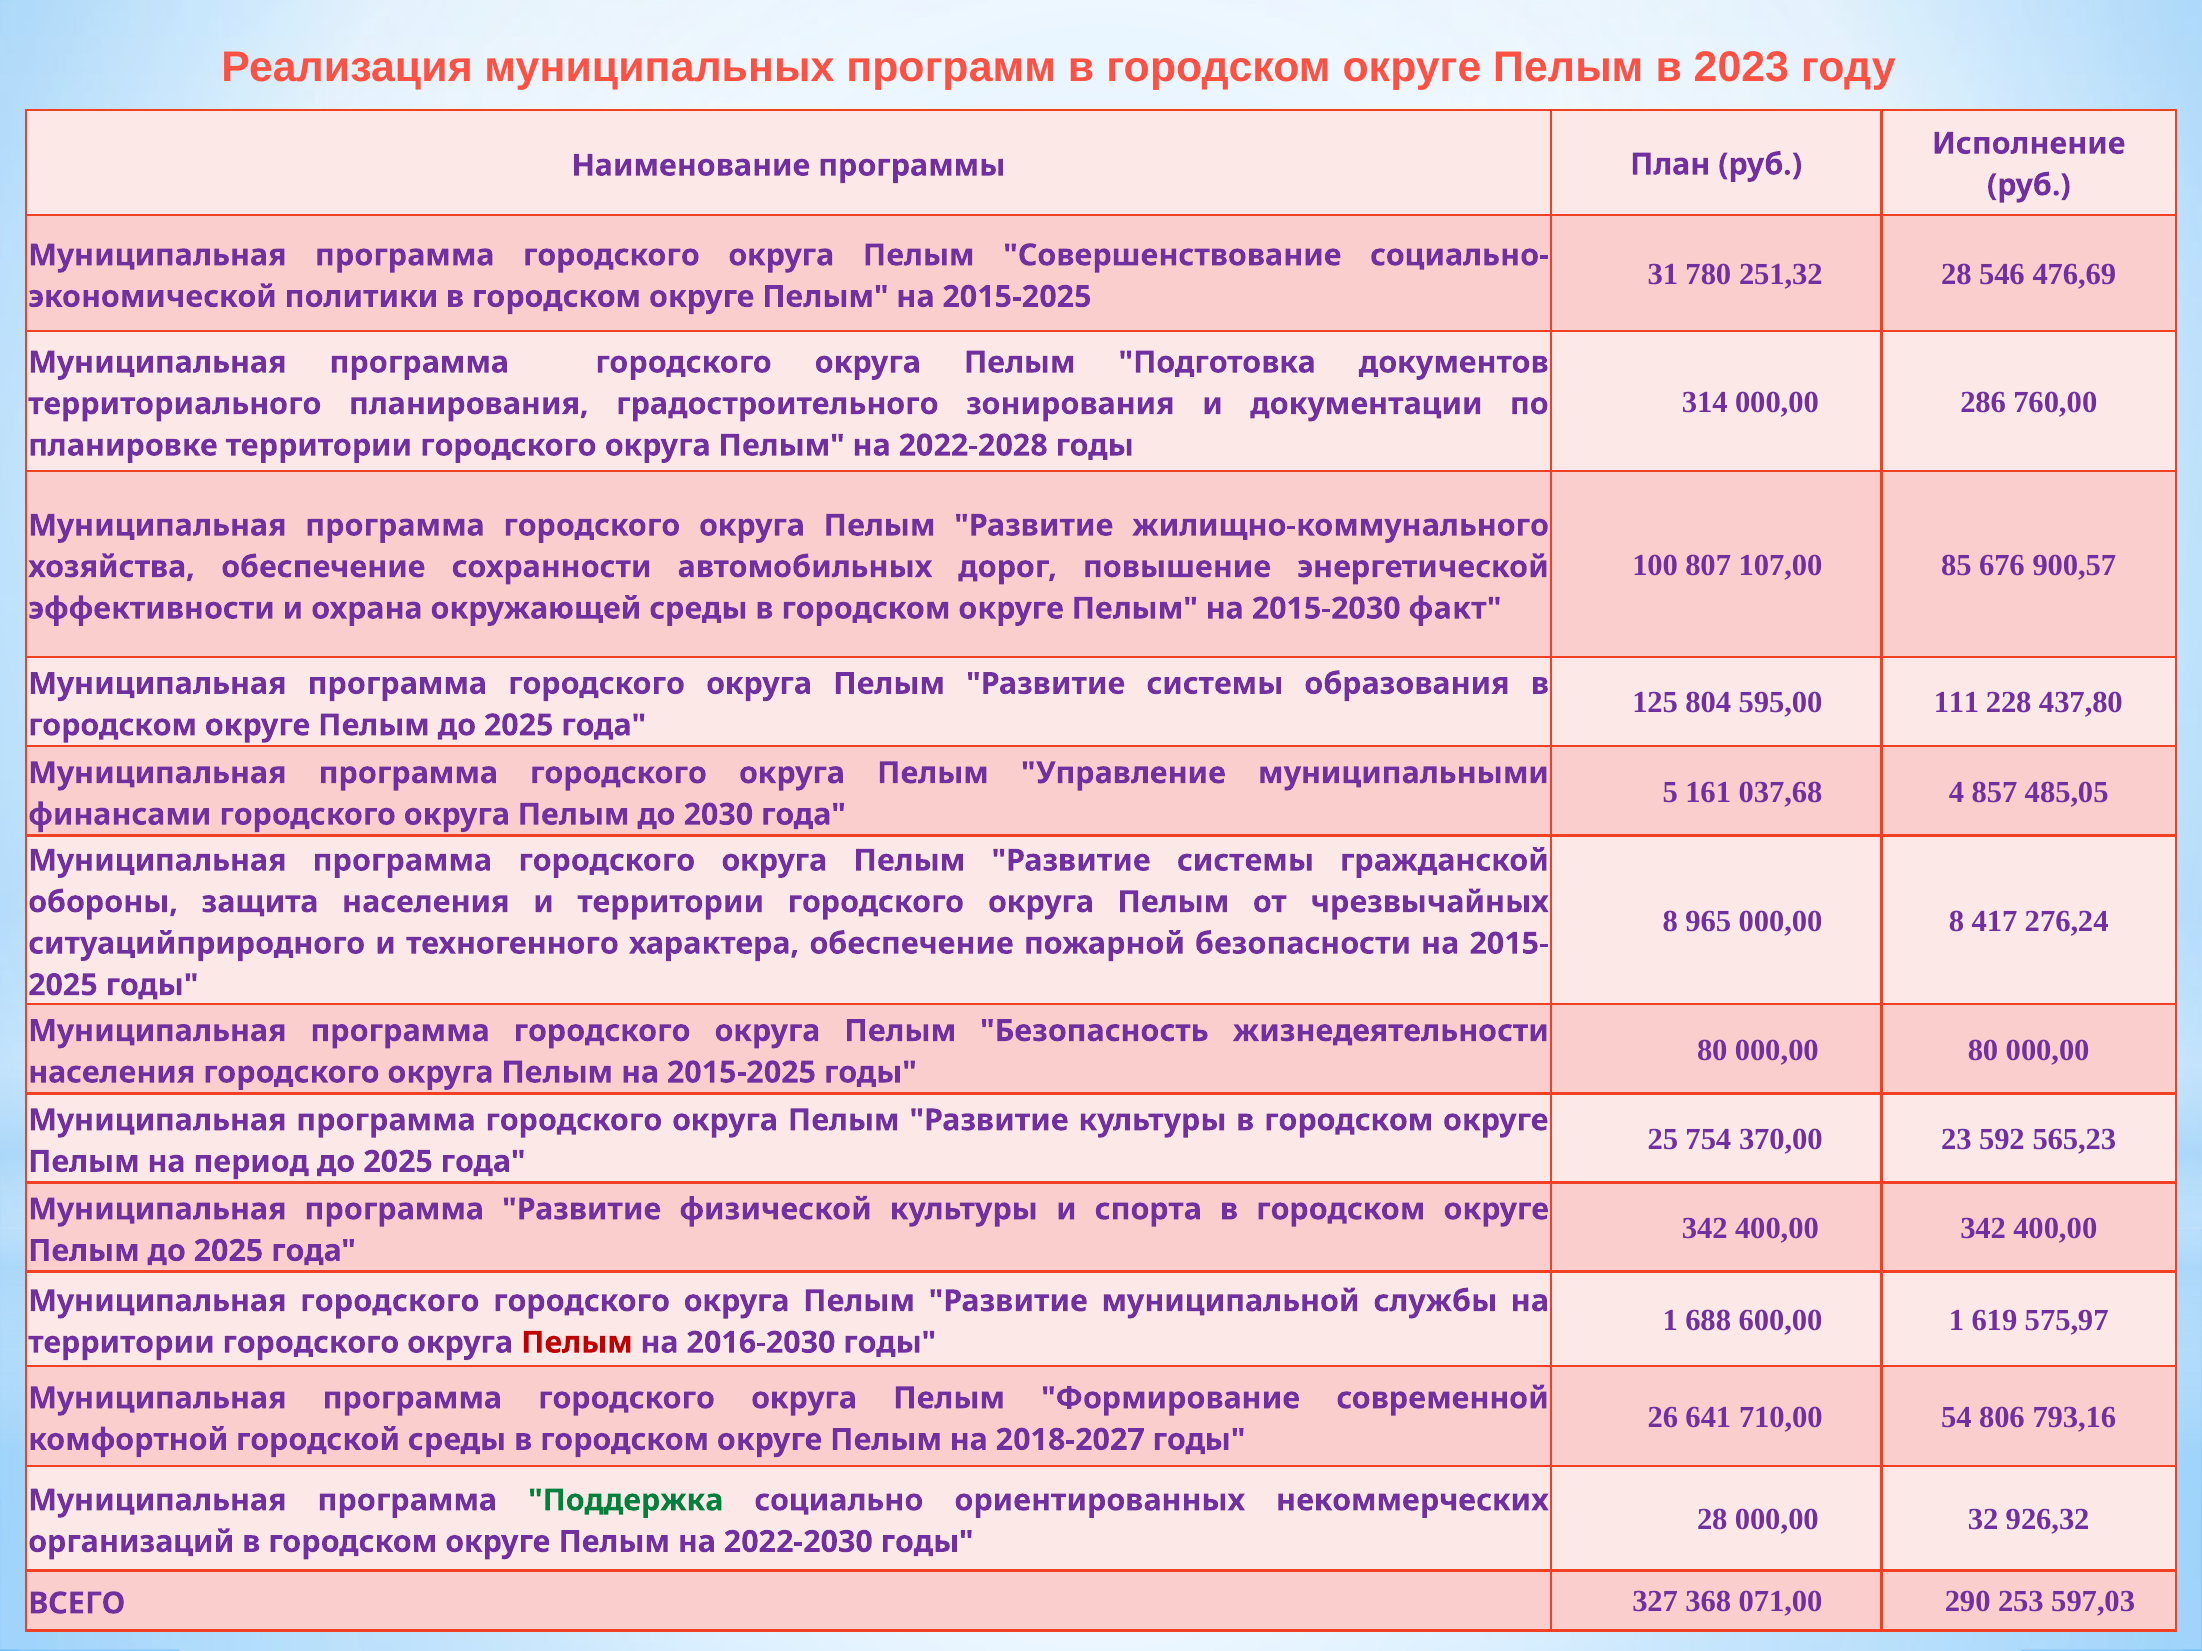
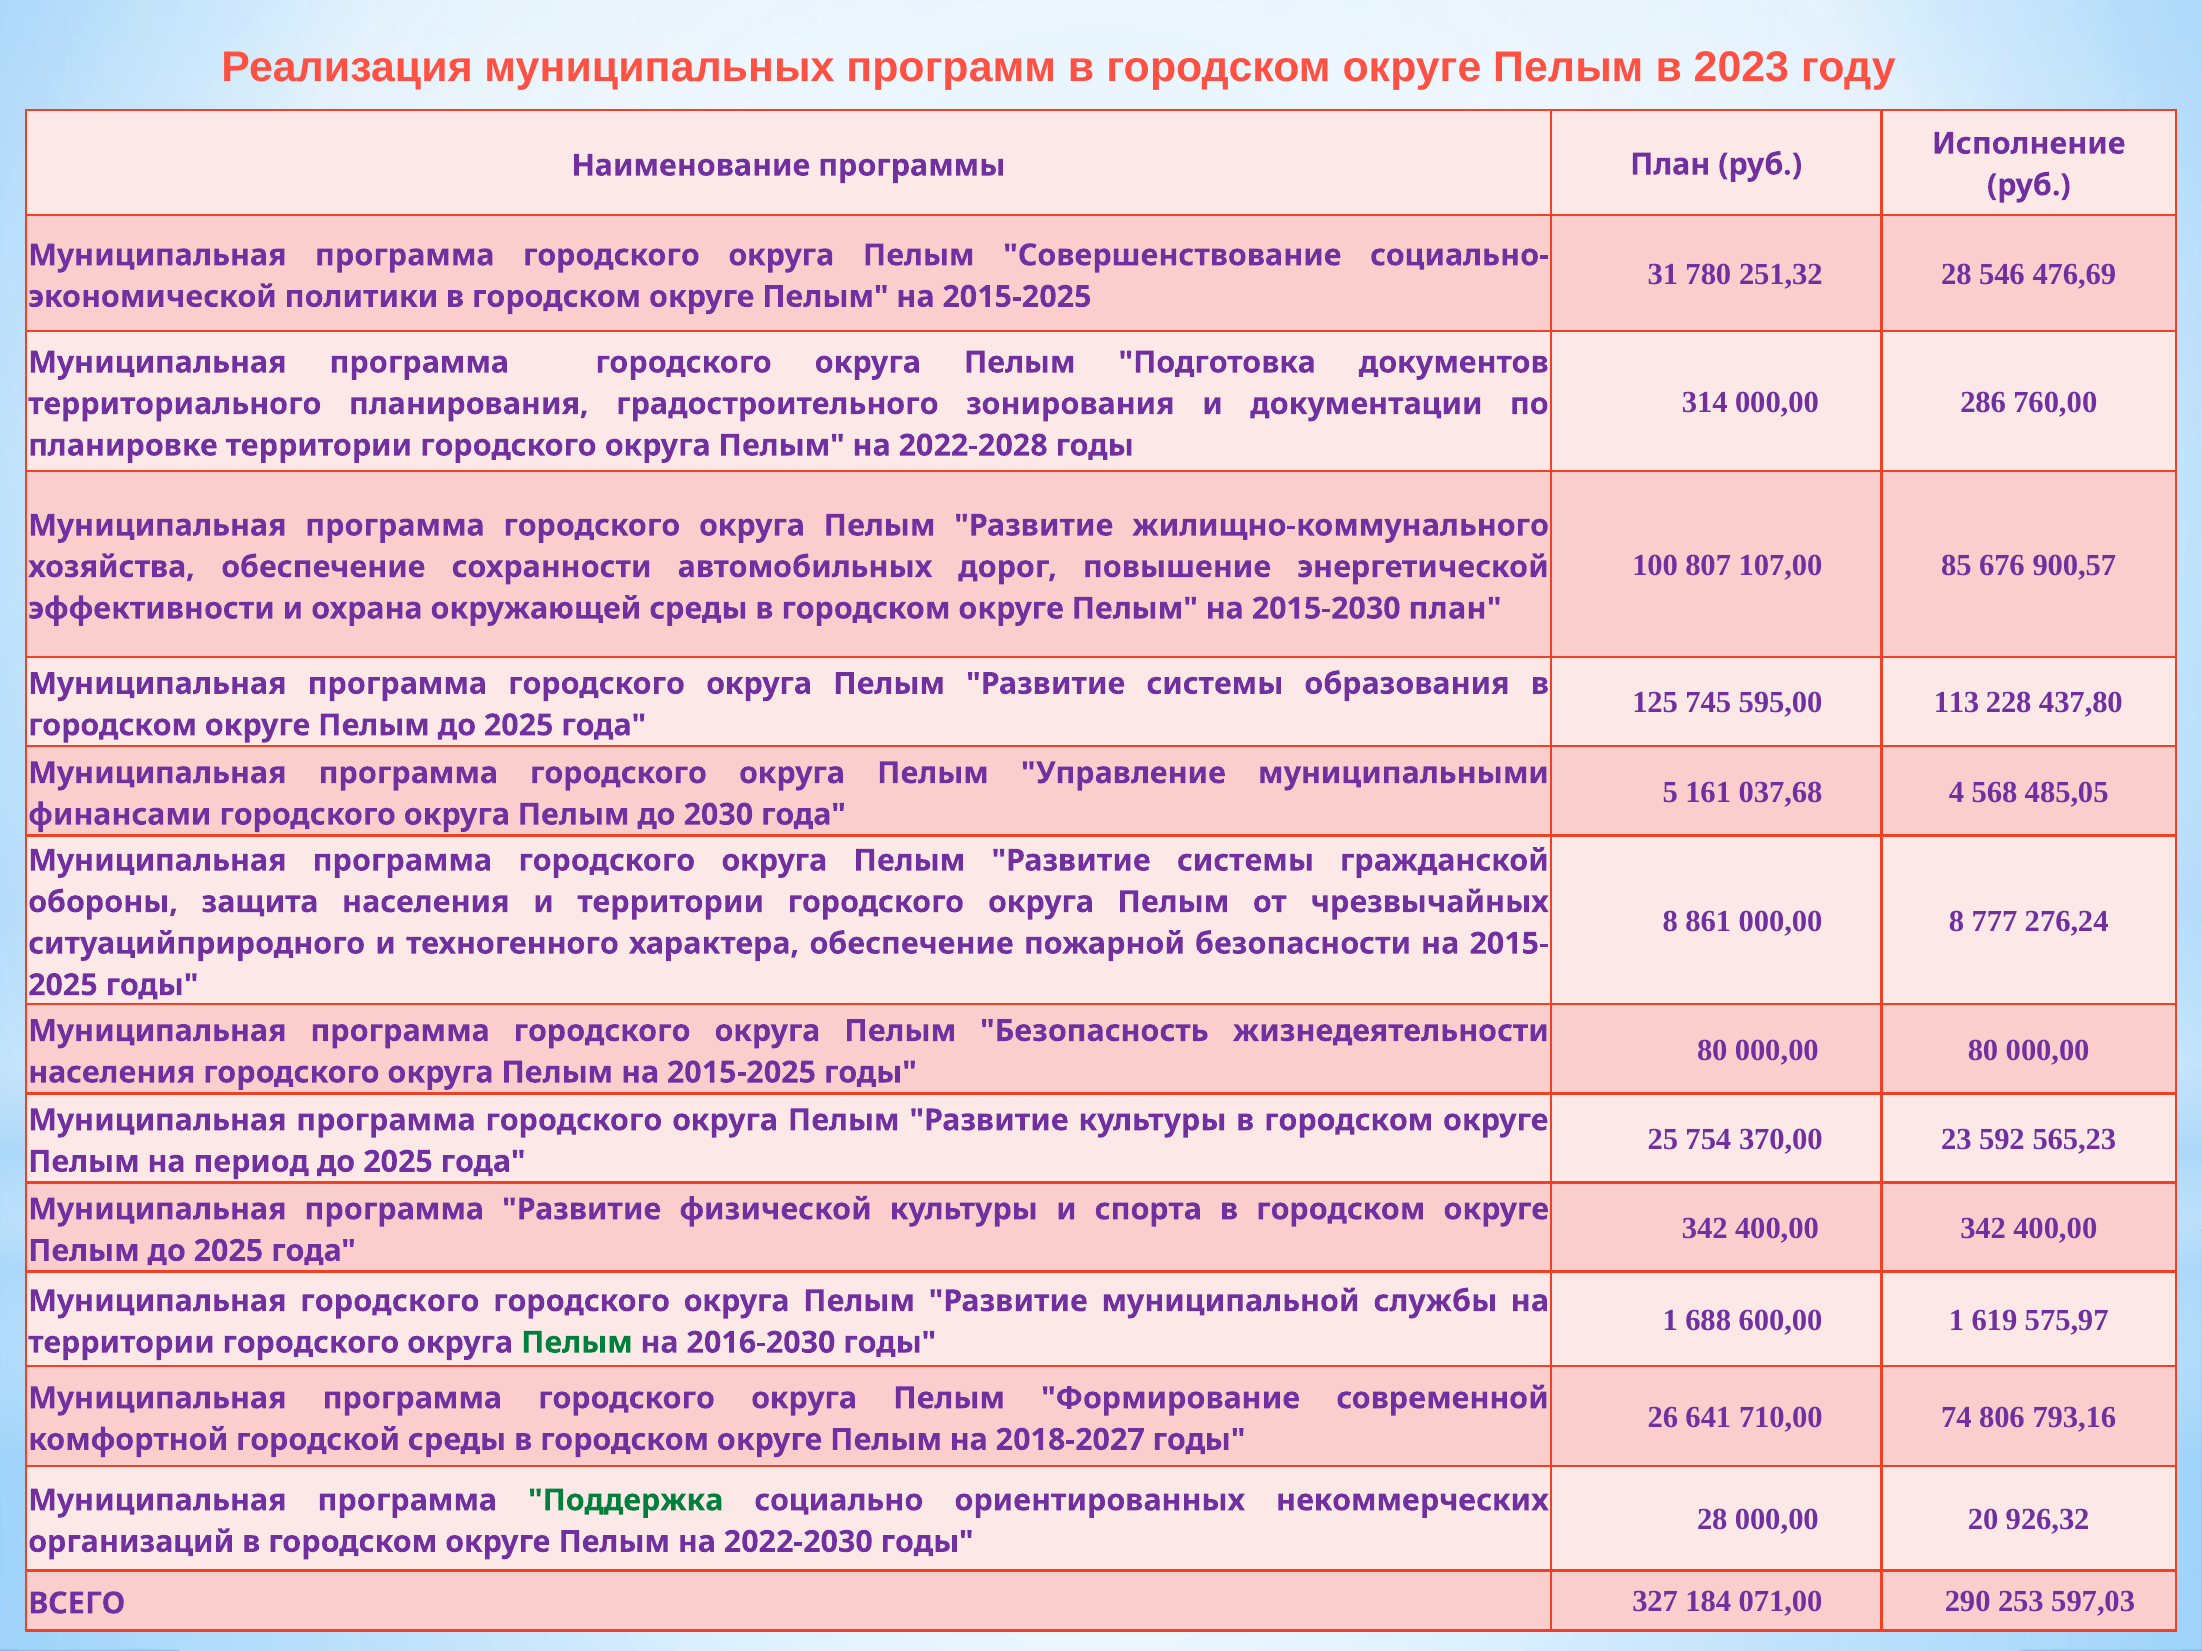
2015-2030 факт: факт -> план
804: 804 -> 745
111: 111 -> 113
857: 857 -> 568
965: 965 -> 861
417: 417 -> 777
Пелым at (577, 1343) colour: red -> green
54: 54 -> 74
32: 32 -> 20
368: 368 -> 184
